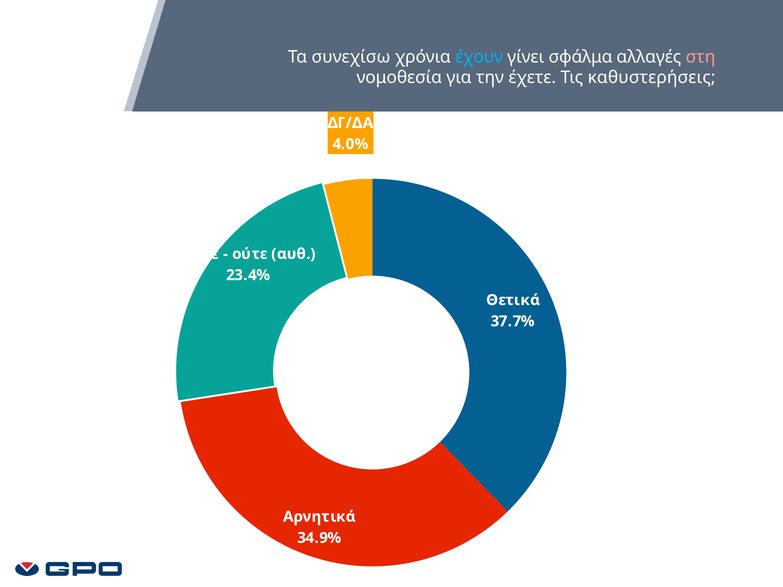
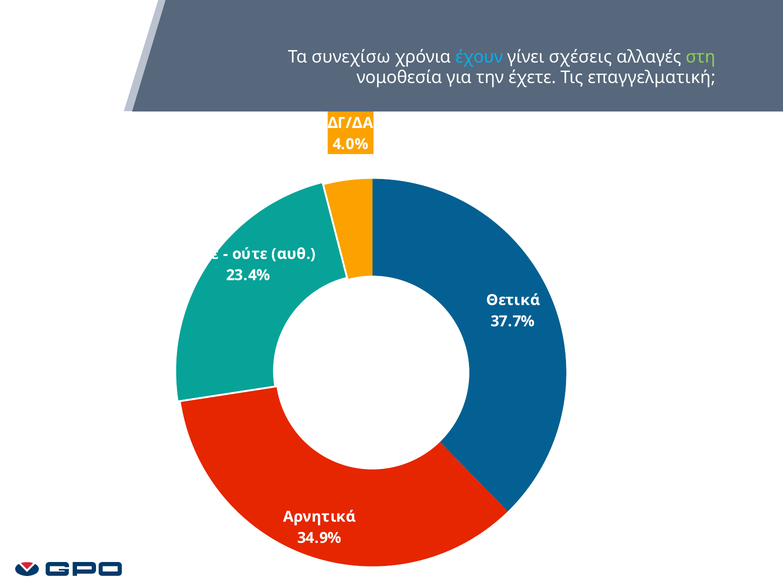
σφάλμα: σφάλμα -> σχέσεις
στη colour: pink -> light green
καθυστερήσεις: καθυστερήσεις -> επαγγελματική
